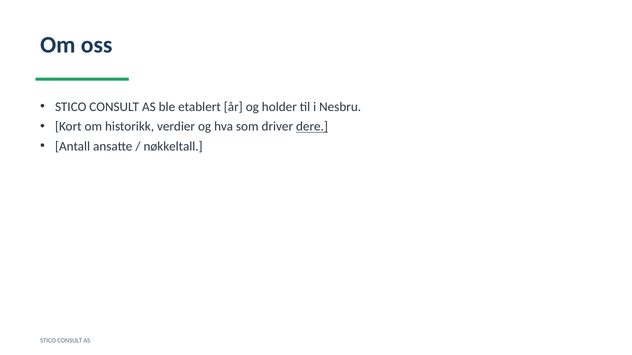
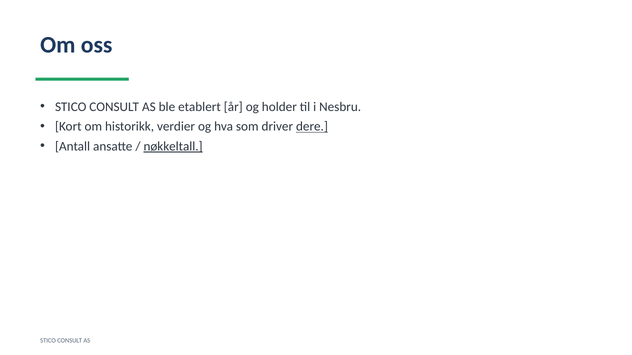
nøkkeltall underline: none -> present
